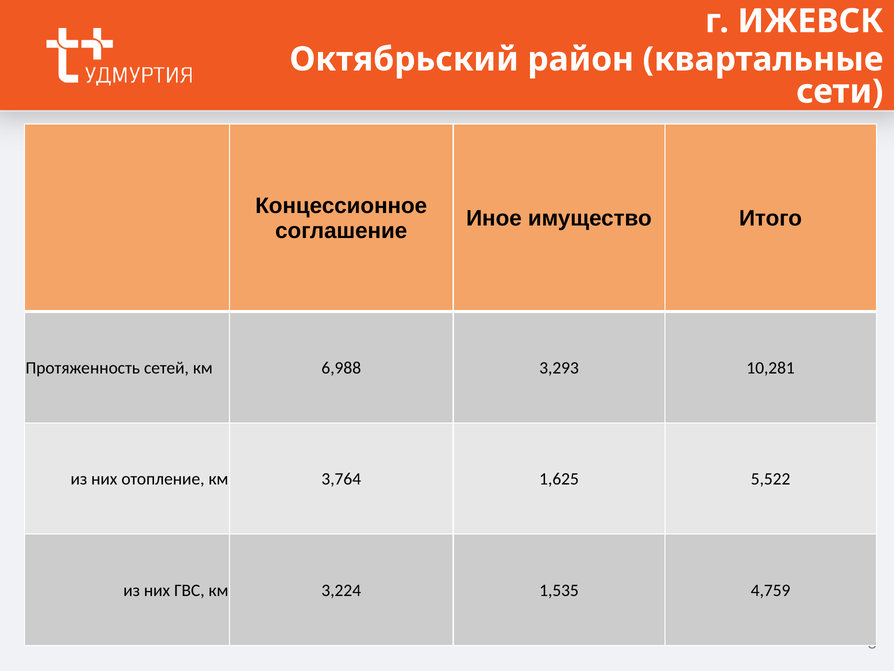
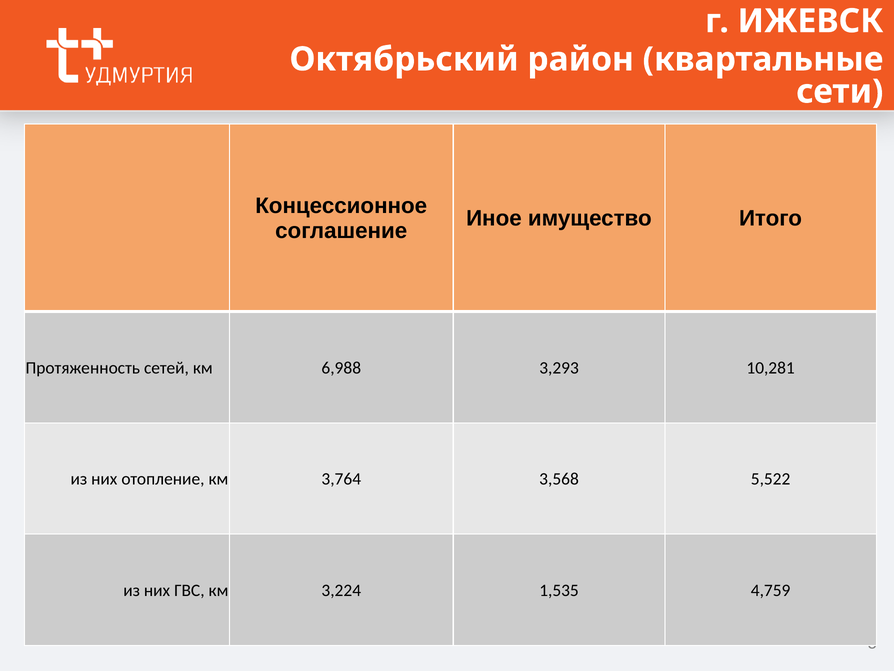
1,625: 1,625 -> 3,568
